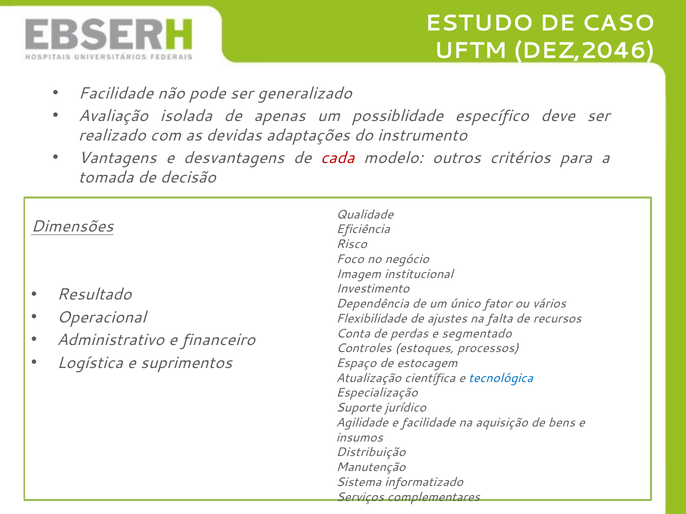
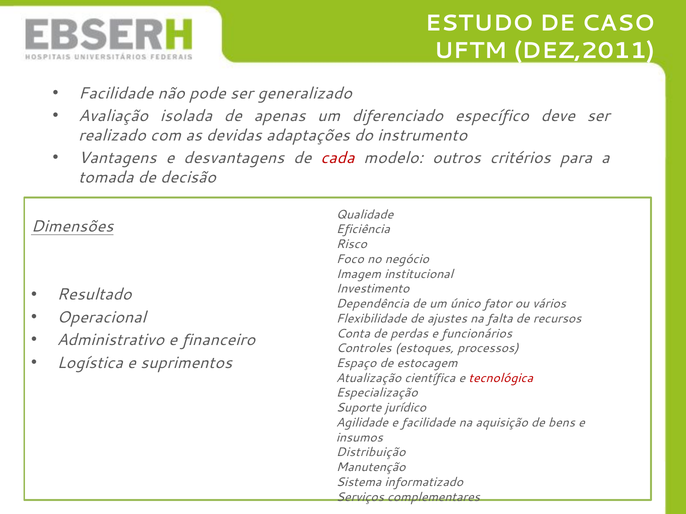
DEZ,2046: DEZ,2046 -> DEZ,2011
possiblidade: possiblidade -> diferenciado
segmentado: segmentado -> funcionários
tecnológica colour: blue -> red
